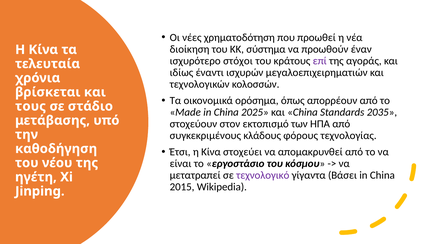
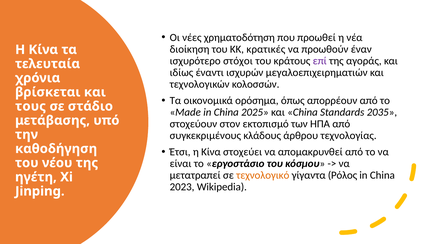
σύστημα: σύστημα -> κρατικές
φόρους: φόρους -> άρθρου
τεχνολογικό colour: purple -> orange
Βάσει: Βάσει -> Ρόλος
2015: 2015 -> 2023
